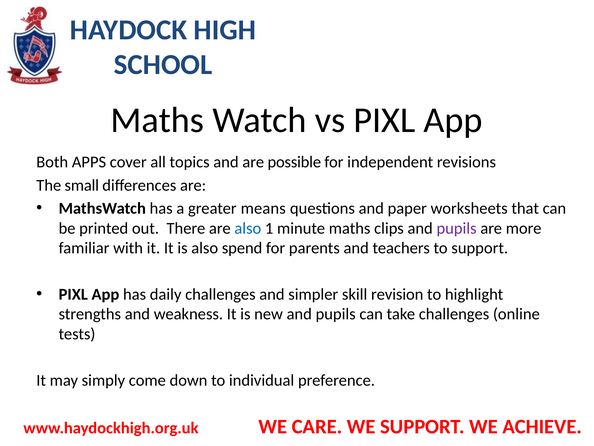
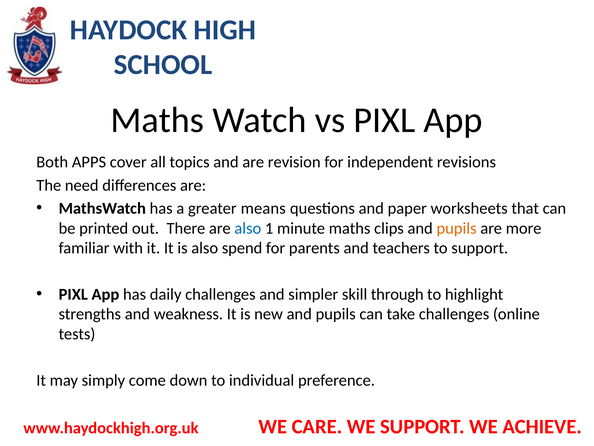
possible: possible -> revision
small: small -> need
pupils at (457, 228) colour: purple -> orange
revision: revision -> through
